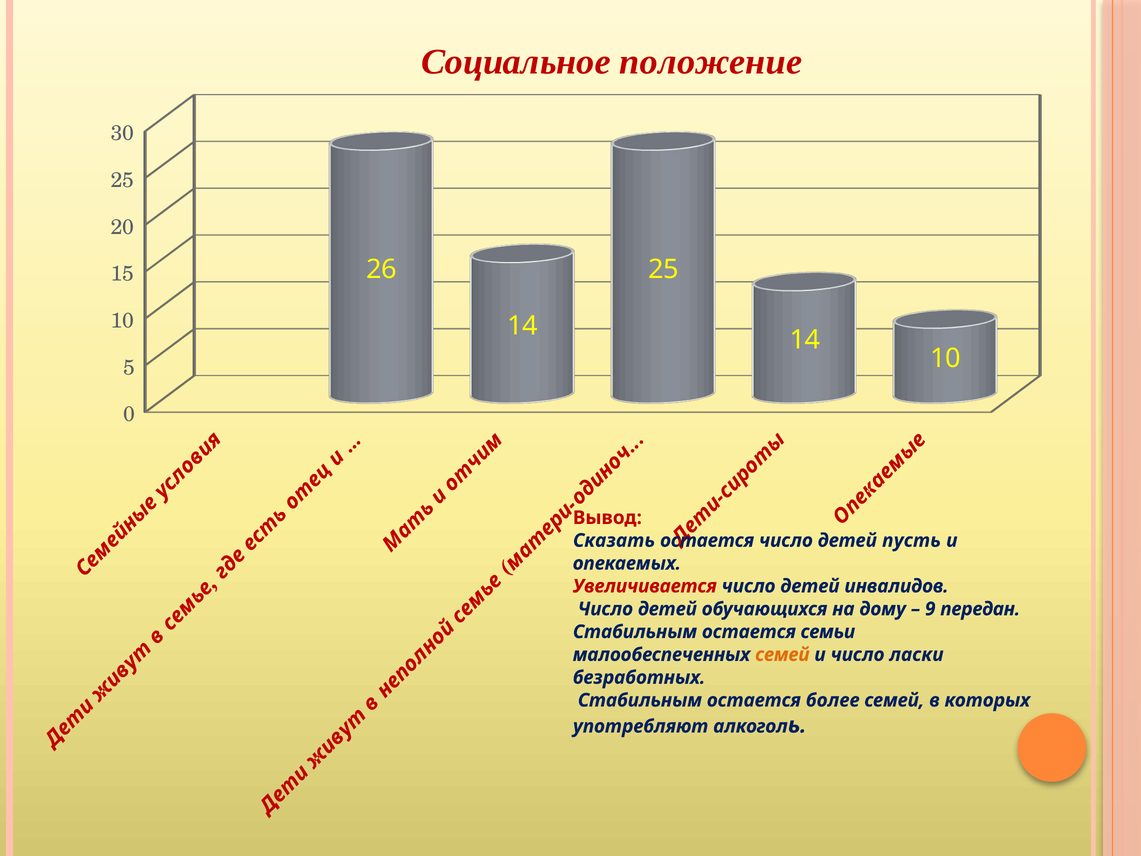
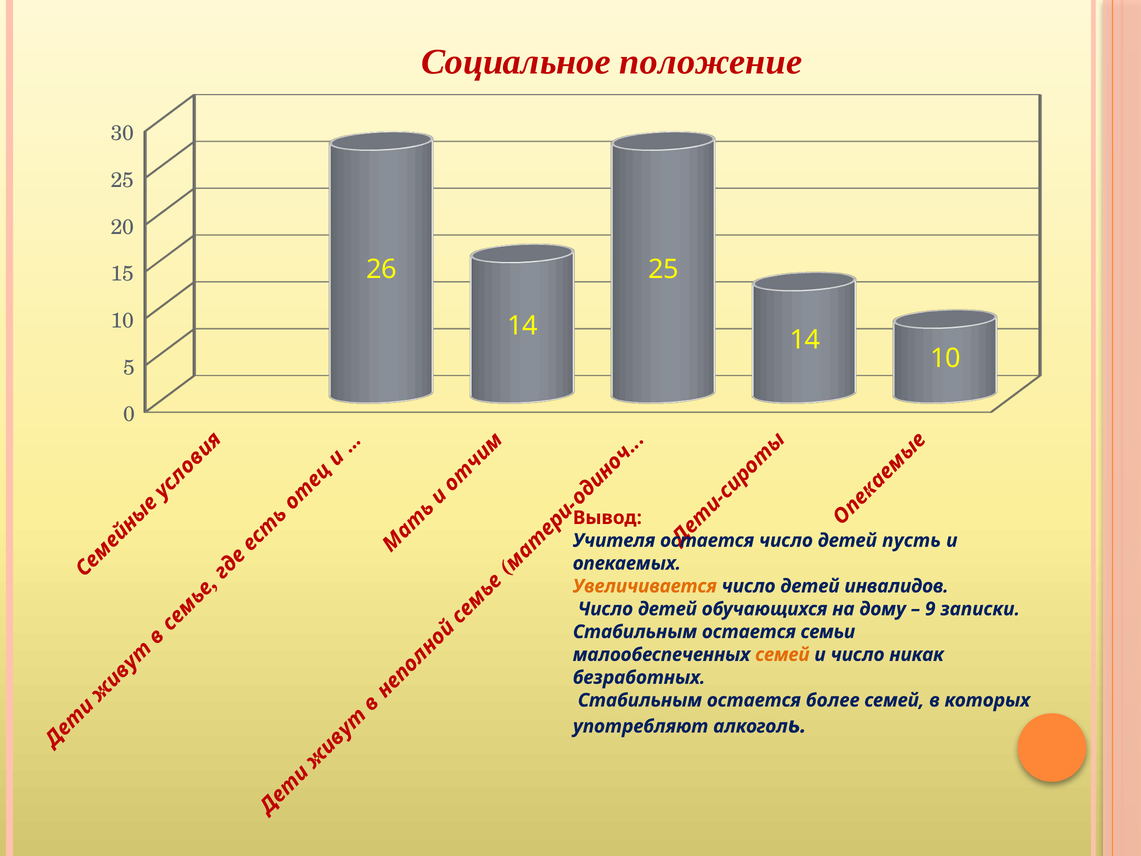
Сказать: Сказать -> Учителя
Увеличивается colour: red -> orange
передан: передан -> записки
ласки: ласки -> никак
